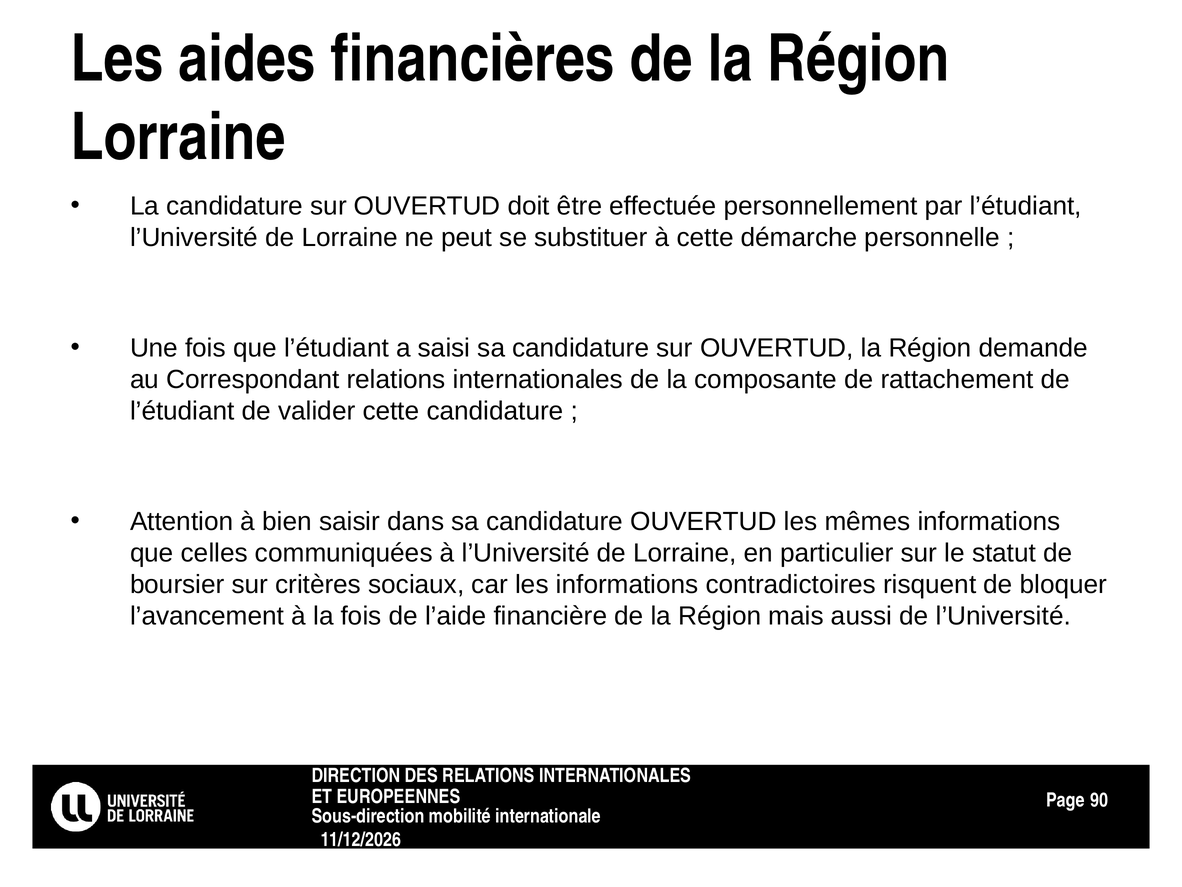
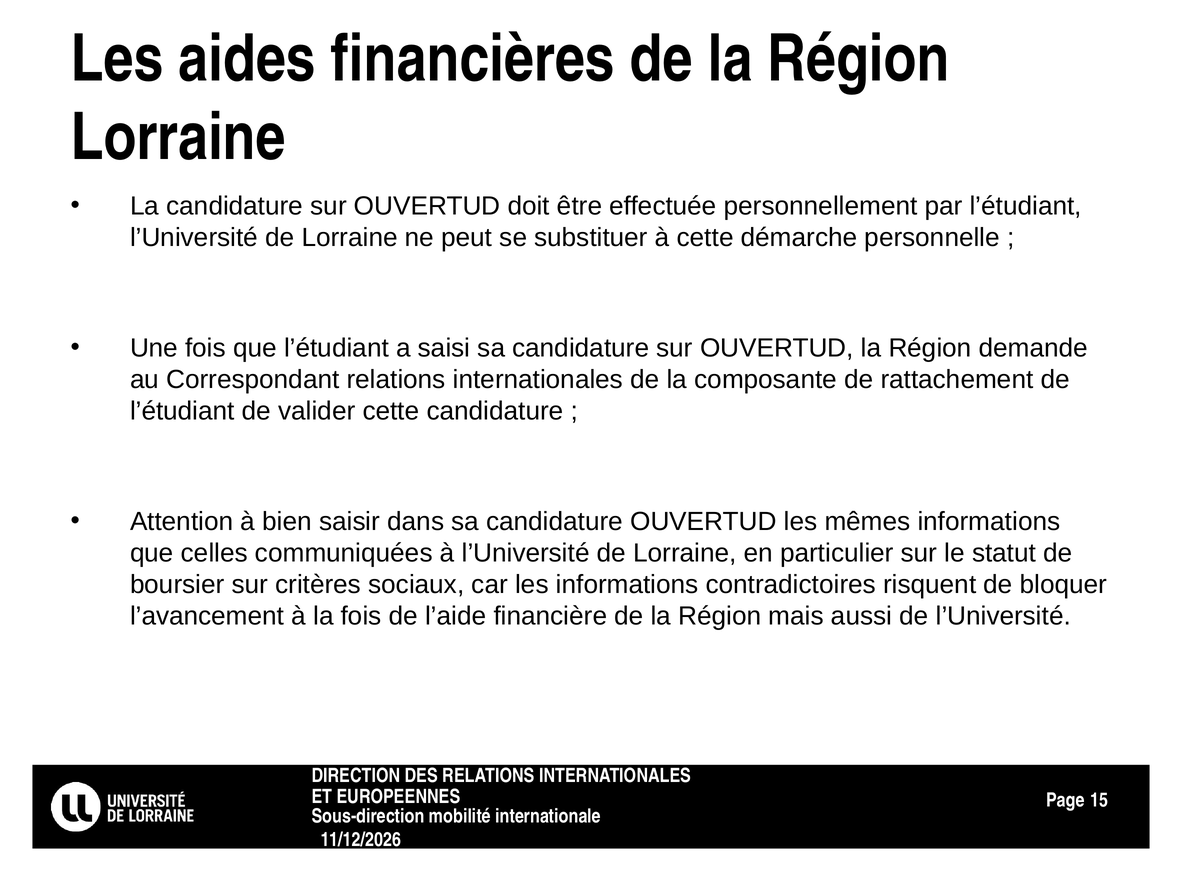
90: 90 -> 15
